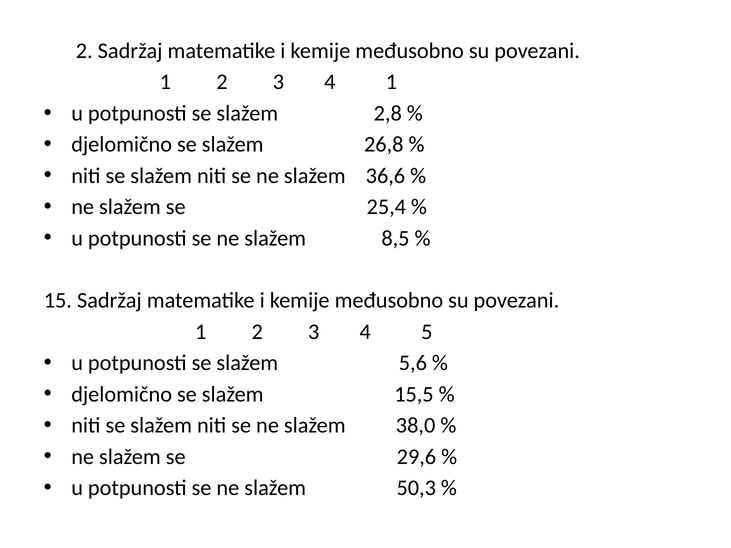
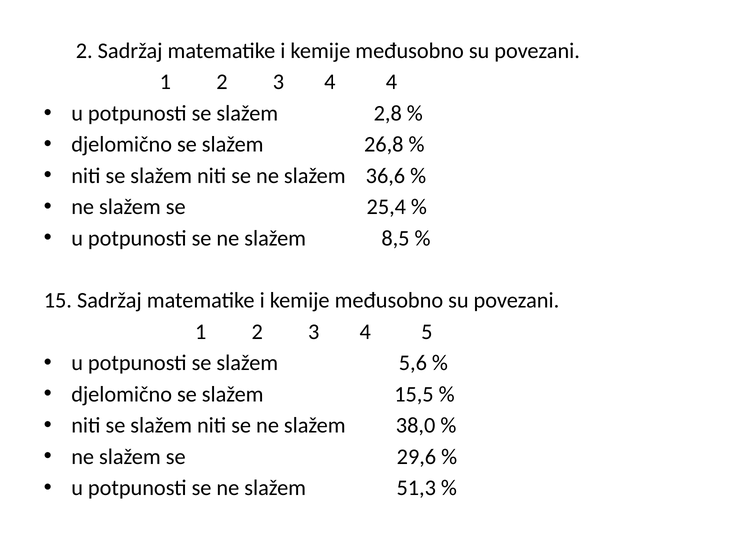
4 1: 1 -> 4
50,3: 50,3 -> 51,3
